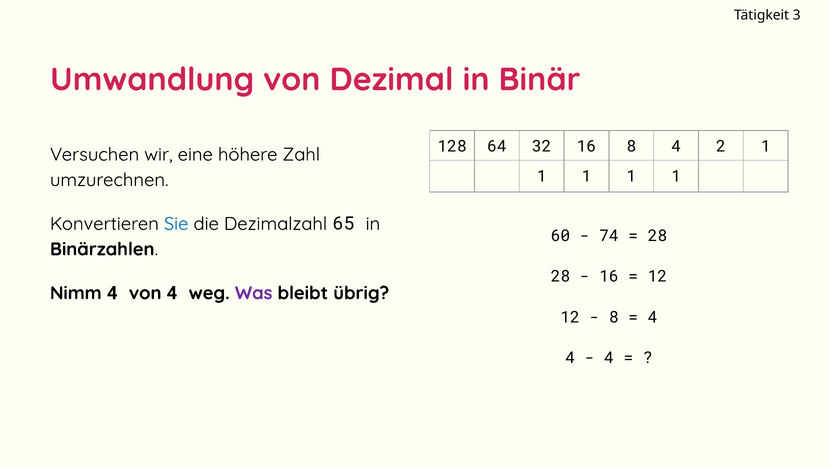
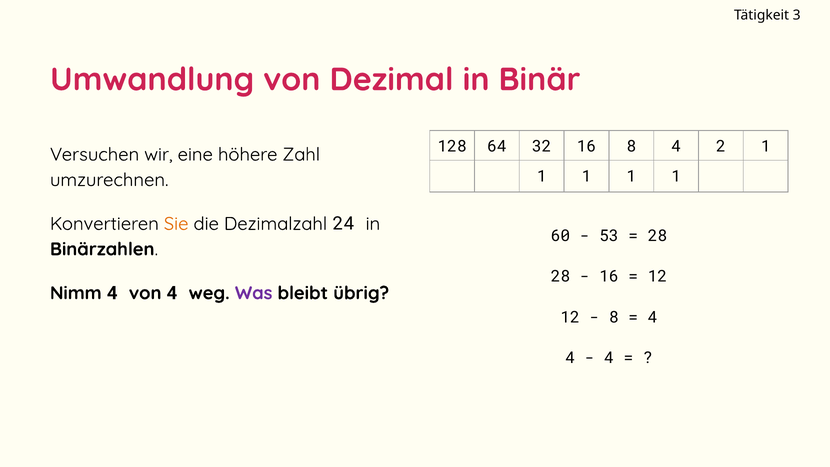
Sie colour: blue -> orange
65: 65 -> 24
74: 74 -> 53
